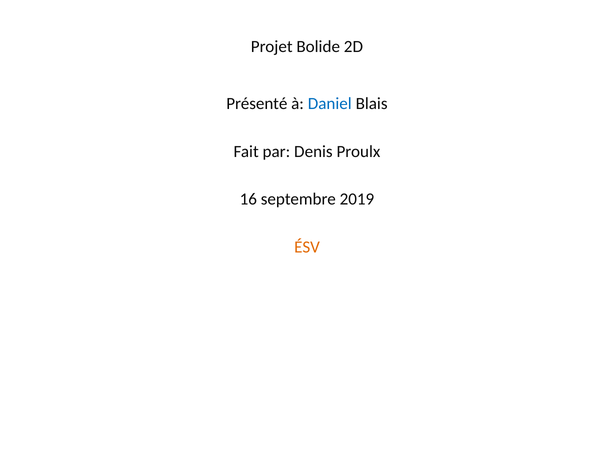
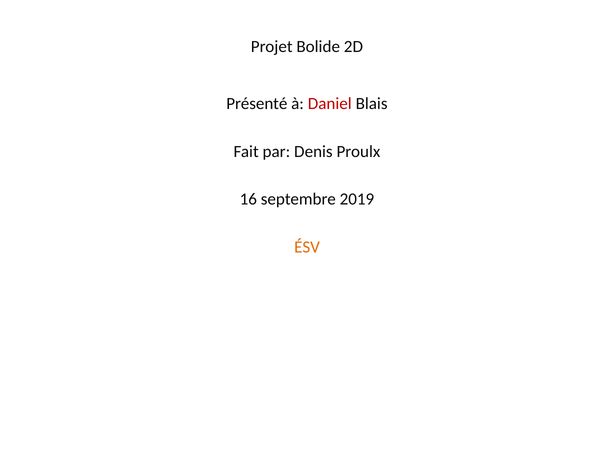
Daniel colour: blue -> red
